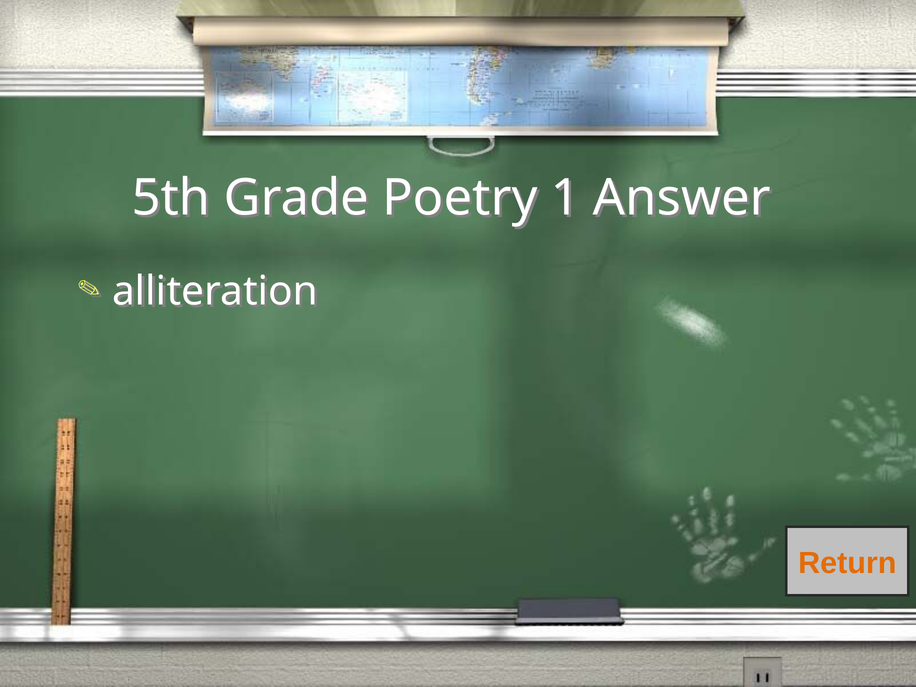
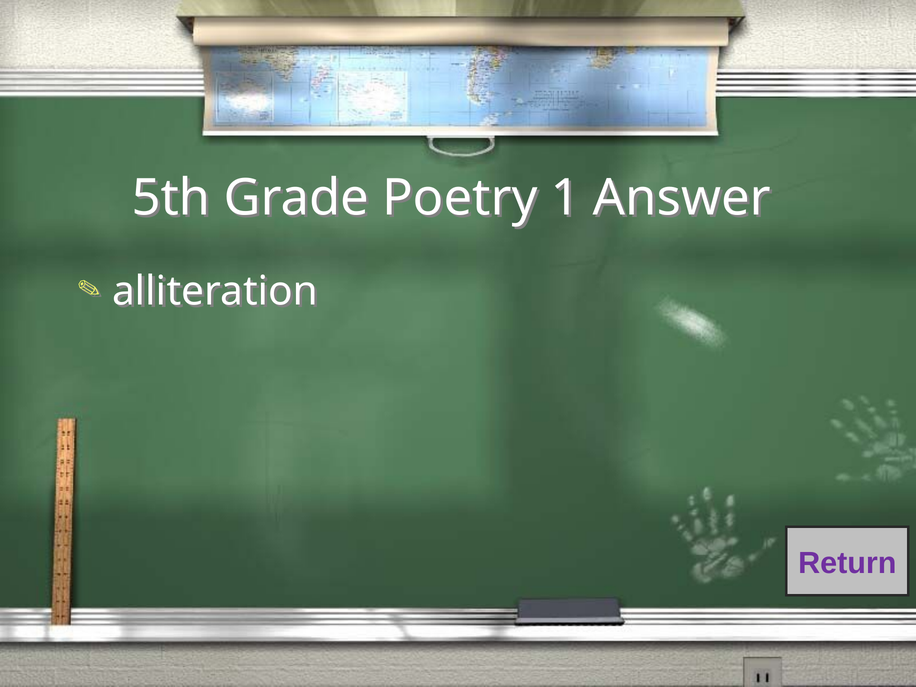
Return colour: orange -> purple
